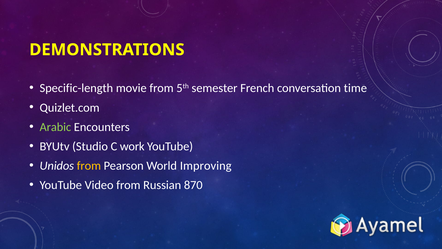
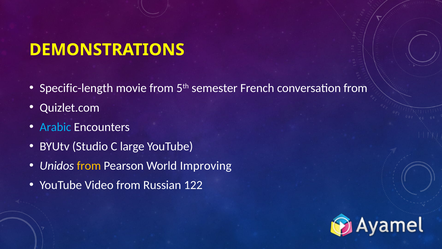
conversation time: time -> from
Arabic colour: light green -> light blue
work: work -> large
870: 870 -> 122
